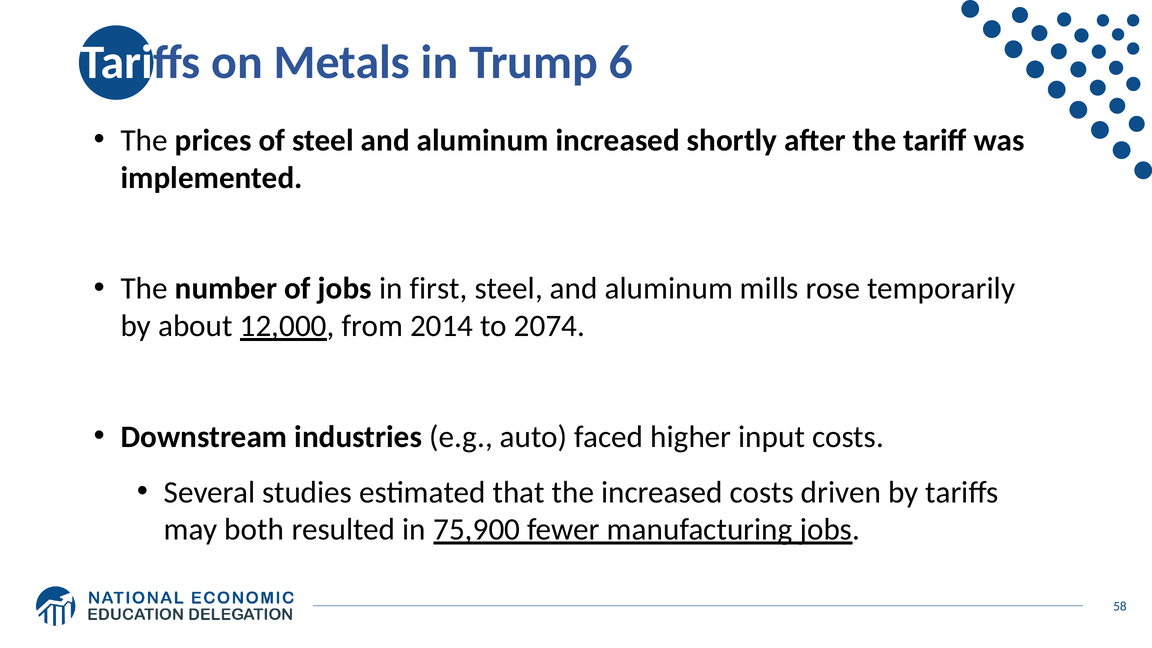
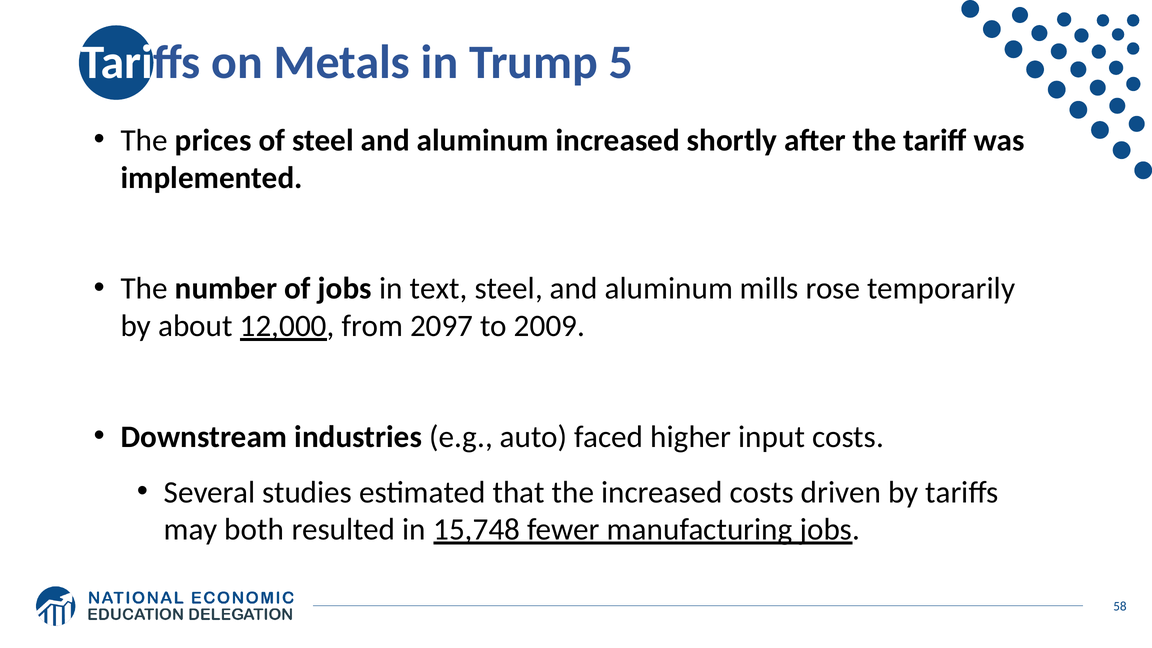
6: 6 -> 5
first: first -> text
2014: 2014 -> 2097
2074: 2074 -> 2009
75,900: 75,900 -> 15,748
